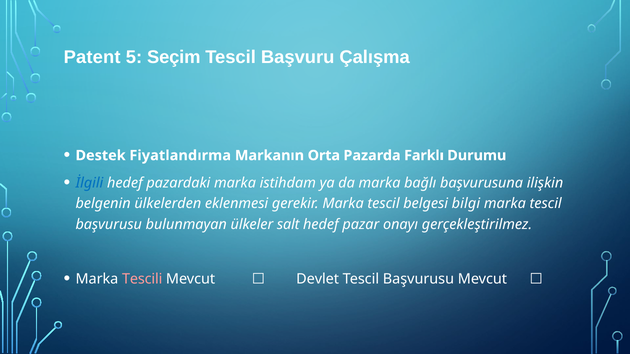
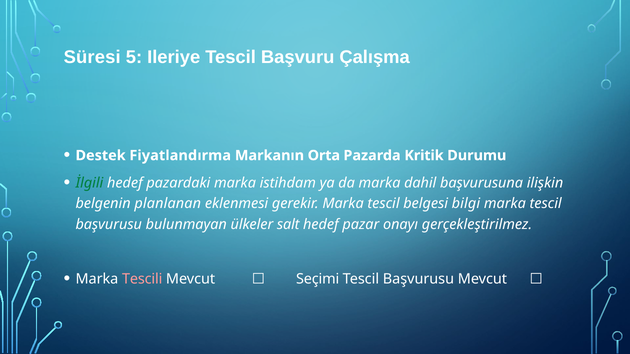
Patent: Patent -> Süresi
Seçim: Seçim -> Ileriye
Farklı: Farklı -> Kritik
İlgili colour: blue -> green
bağlı: bağlı -> dahil
ülkelerden: ülkelerden -> planlanan
Devlet: Devlet -> Seçimi
